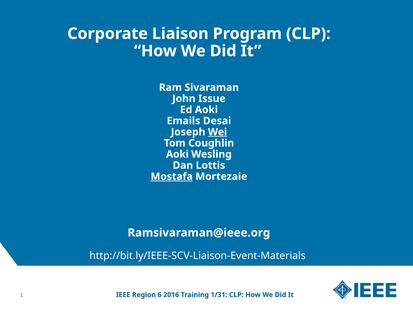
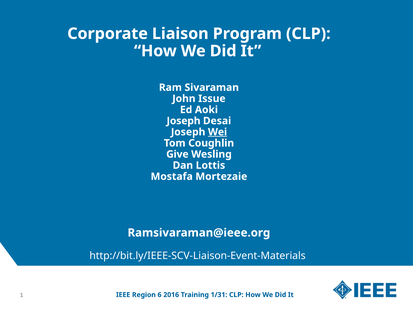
Emails at (183, 121): Emails -> Joseph
Aoki at (177, 155): Aoki -> Give
Mostafa underline: present -> none
